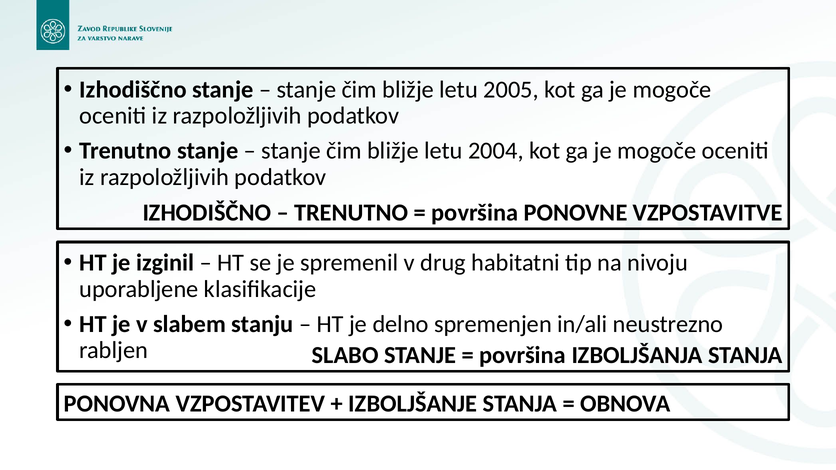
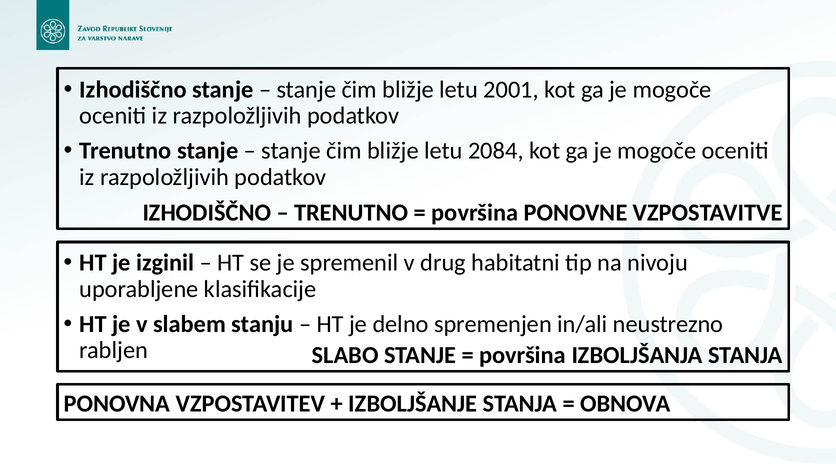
2005: 2005 -> 2001
2004: 2004 -> 2084
